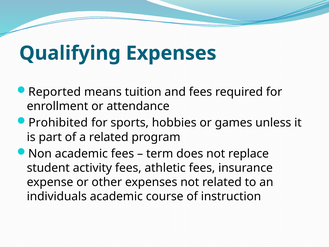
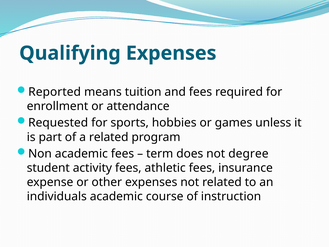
Prohibited: Prohibited -> Requested
replace: replace -> degree
